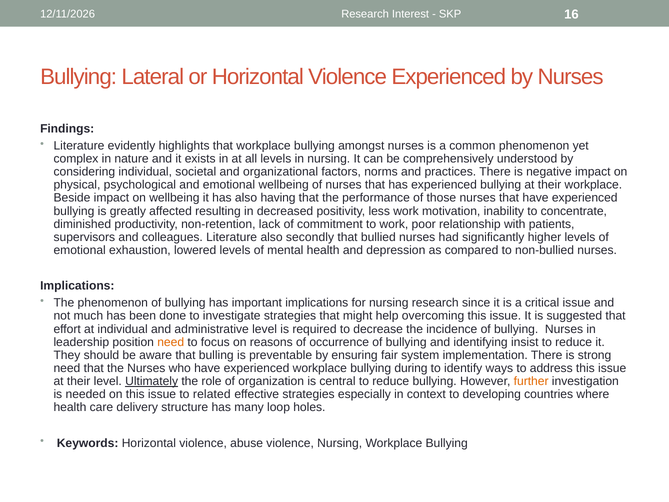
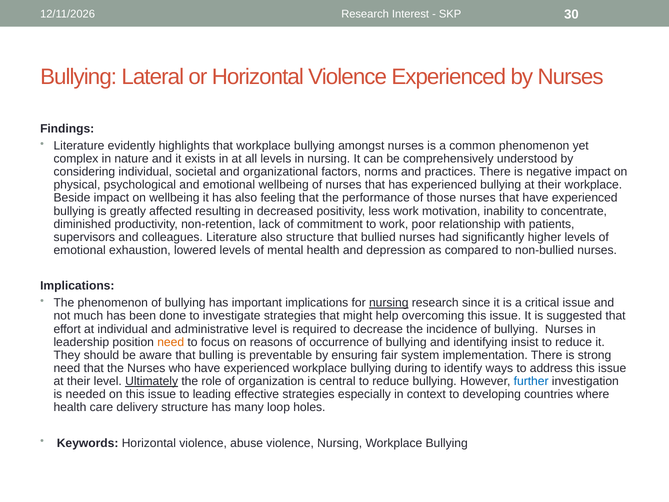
16: 16 -> 30
having: having -> feeling
also secondly: secondly -> structure
nursing at (389, 303) underline: none -> present
further colour: orange -> blue
related: related -> leading
